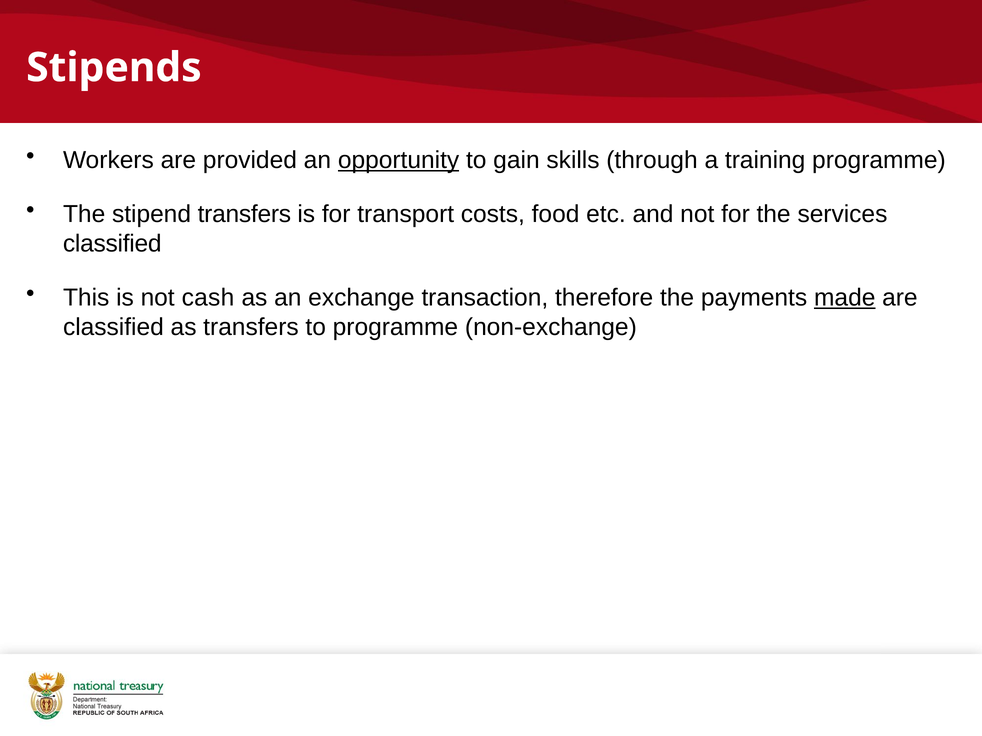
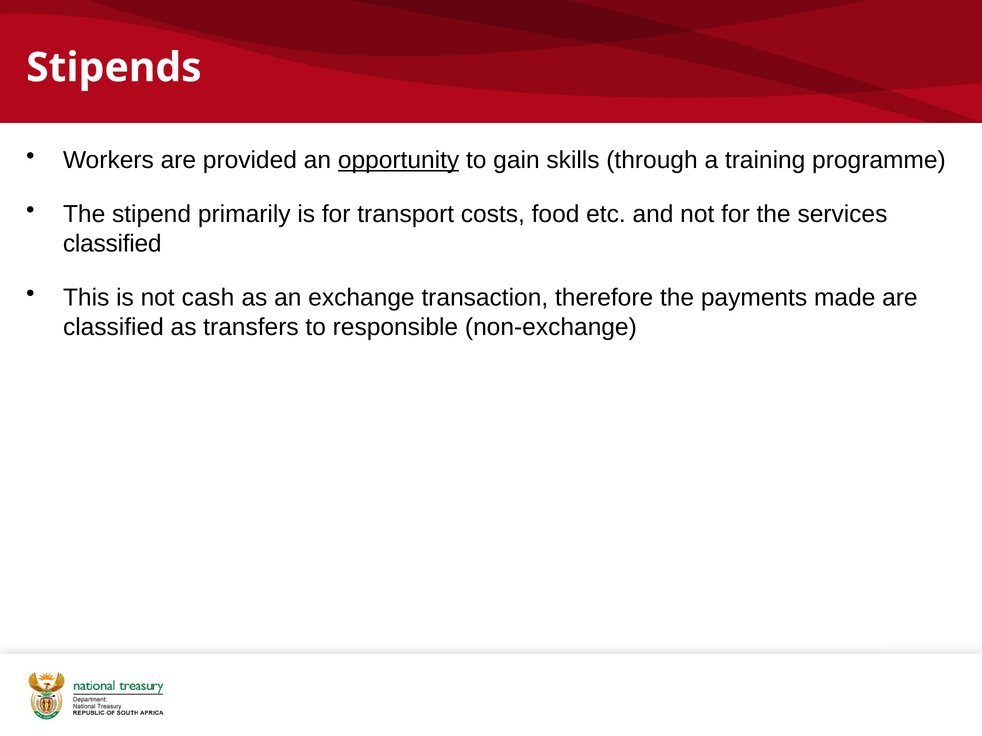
stipend transfers: transfers -> primarily
made underline: present -> none
to programme: programme -> responsible
